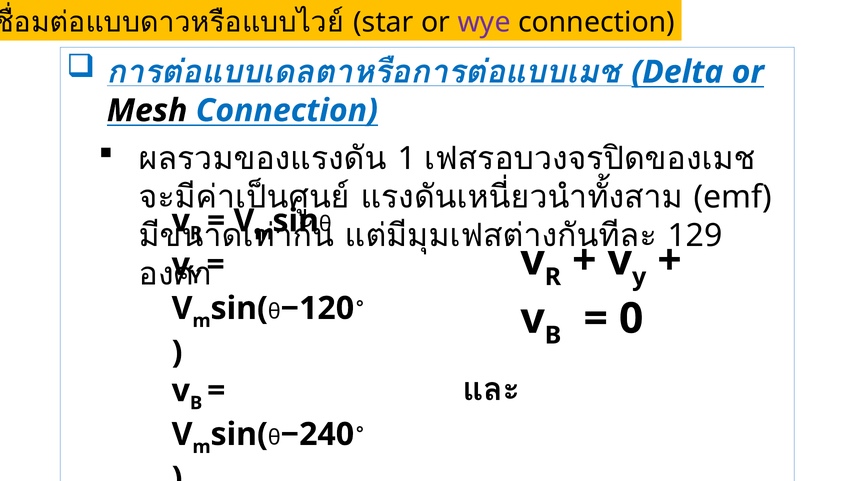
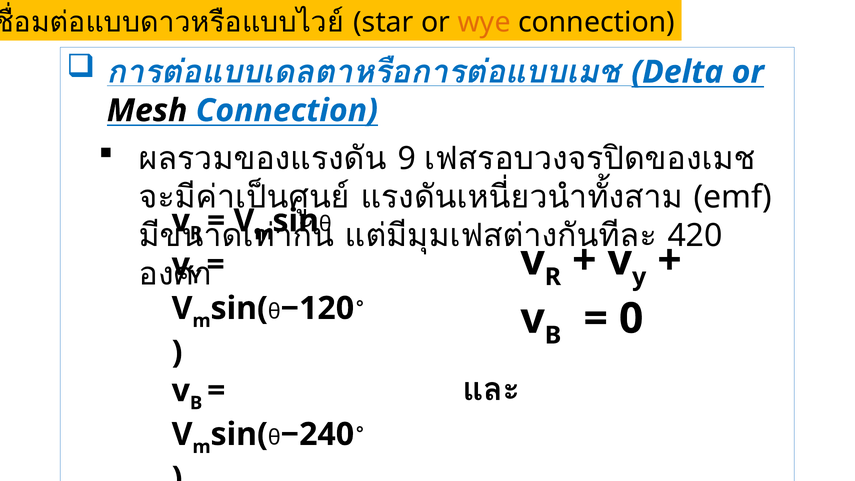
wye colour: purple -> orange
1: 1 -> 9
129: 129 -> 420
